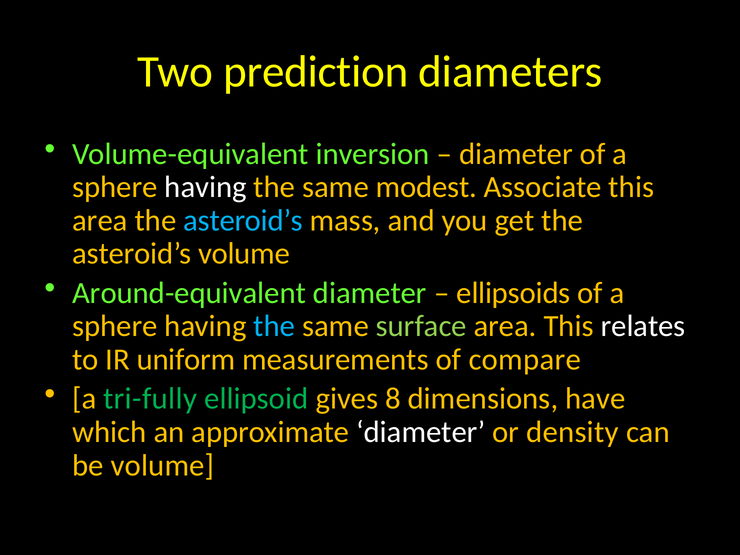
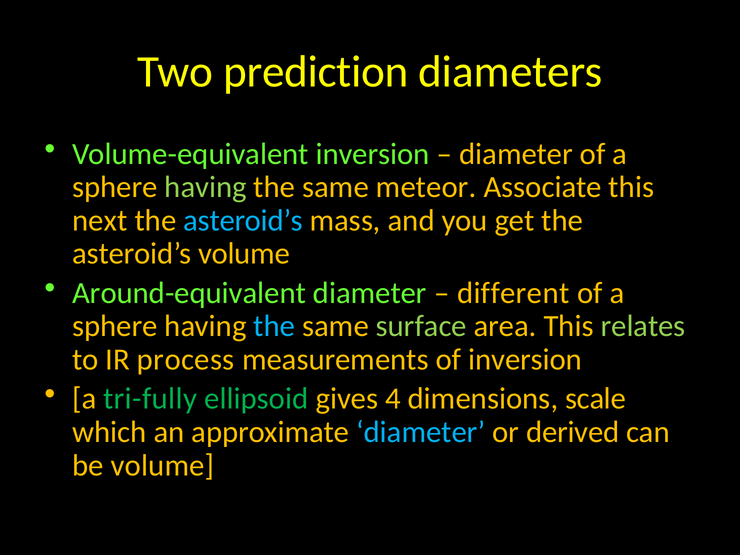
having at (206, 187) colour: white -> light green
modest: modest -> meteor
area at (100, 220): area -> next
ellipsoids: ellipsoids -> different
relates colour: white -> light green
uniform: uniform -> process
of compare: compare -> inversion
8: 8 -> 4
have: have -> scale
diameter at (421, 432) colour: white -> light blue
density: density -> derived
